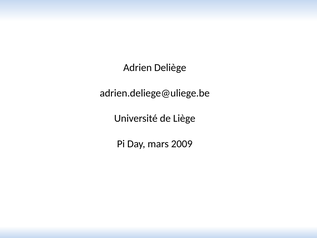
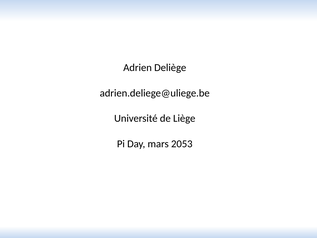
2009: 2009 -> 2053
